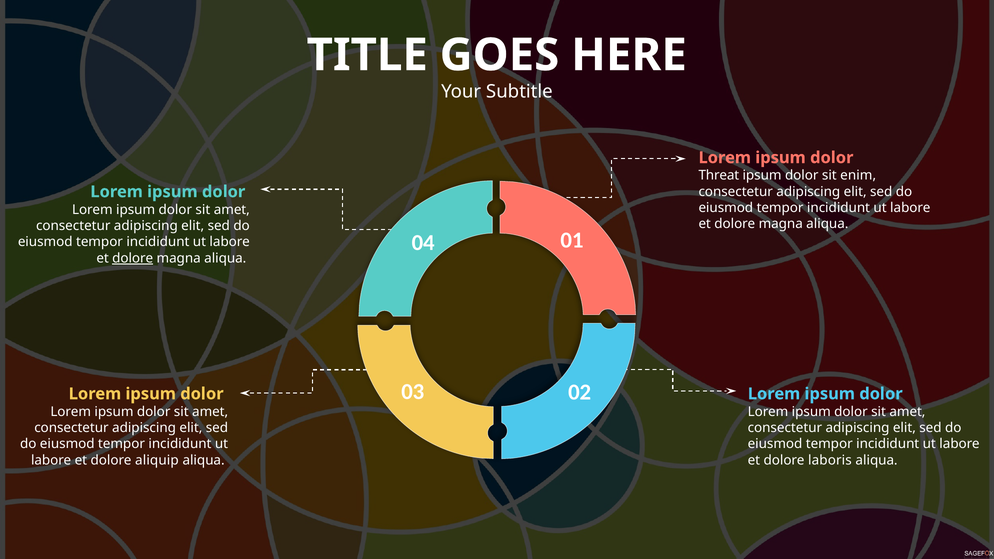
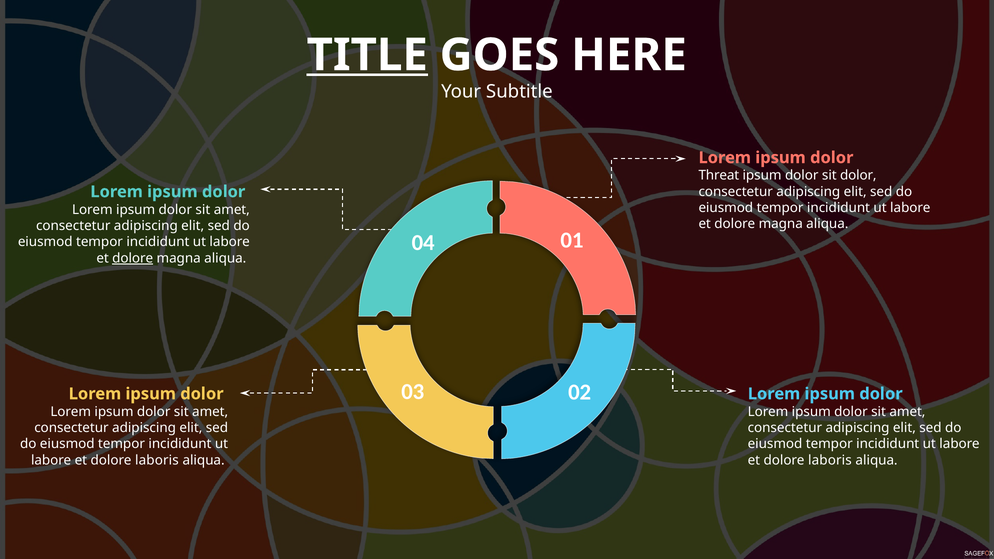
TITLE underline: none -> present
sit enim: enim -> dolor
aliquip at (157, 460): aliquip -> laboris
